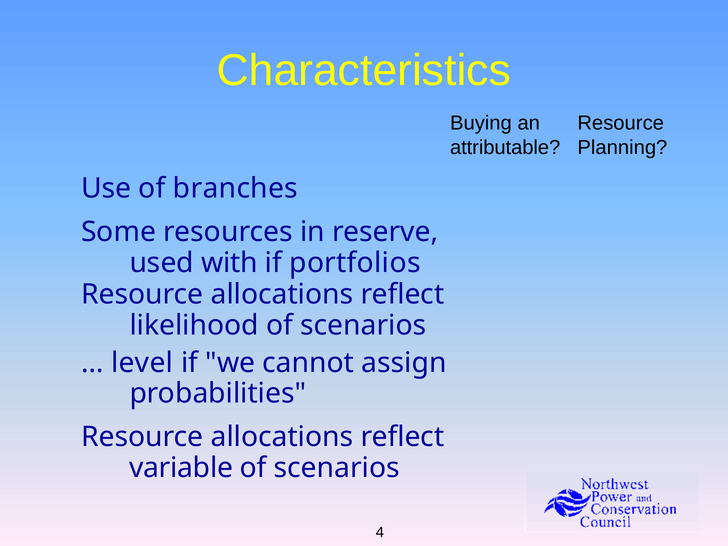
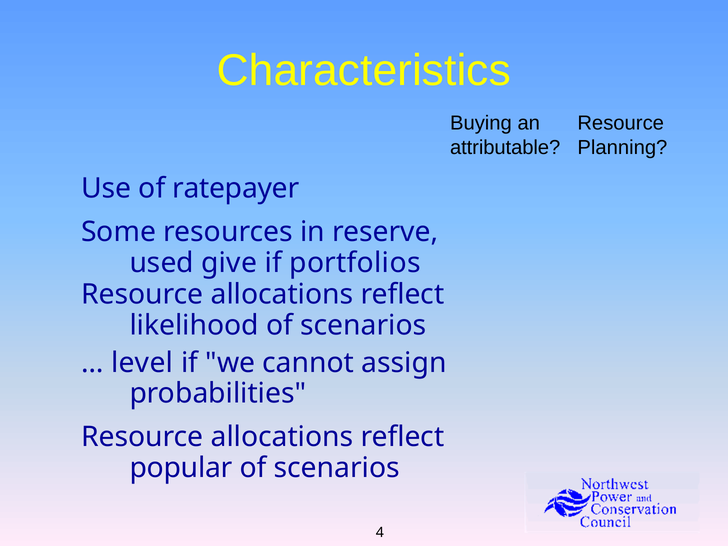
branches: branches -> ratepayer
with: with -> give
variable: variable -> popular
